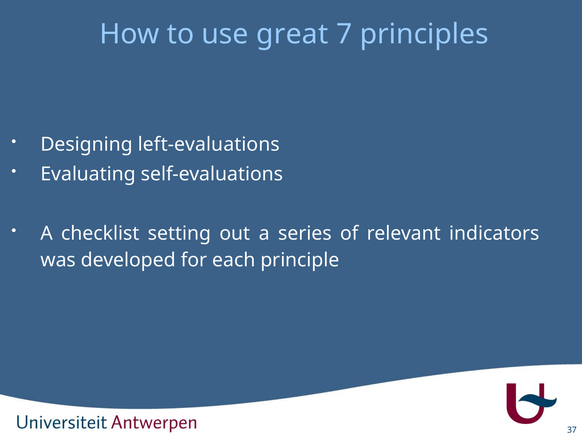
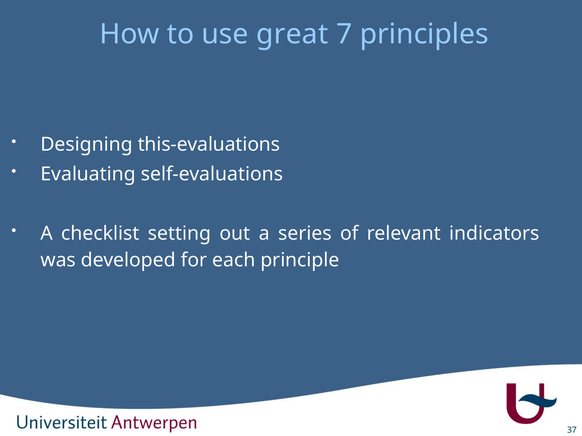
left-evaluations: left-evaluations -> this-evaluations
